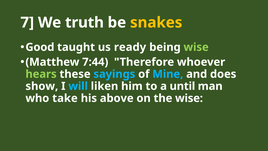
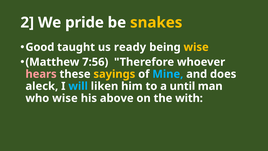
7: 7 -> 2
truth: truth -> pride
wise at (196, 47) colour: light green -> yellow
7:44: 7:44 -> 7:56
hears colour: light green -> pink
sayings colour: light blue -> yellow
show: show -> aleck
who take: take -> wise
the wise: wise -> with
